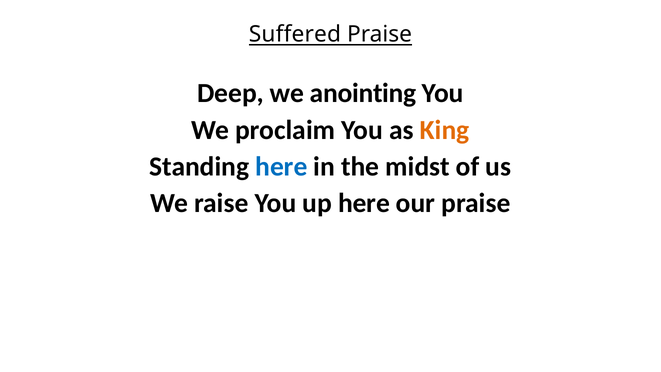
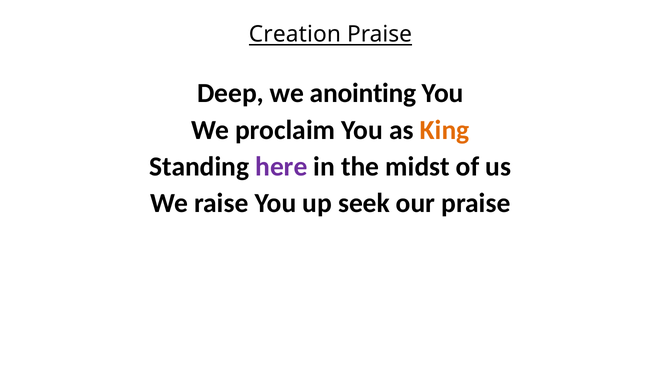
Suffered: Suffered -> Creation
here at (281, 167) colour: blue -> purple
up here: here -> seek
